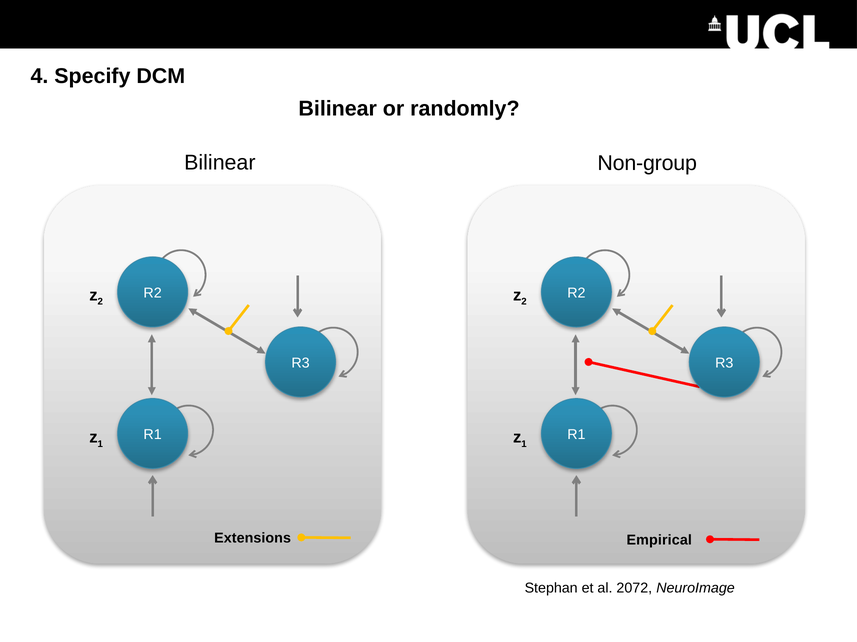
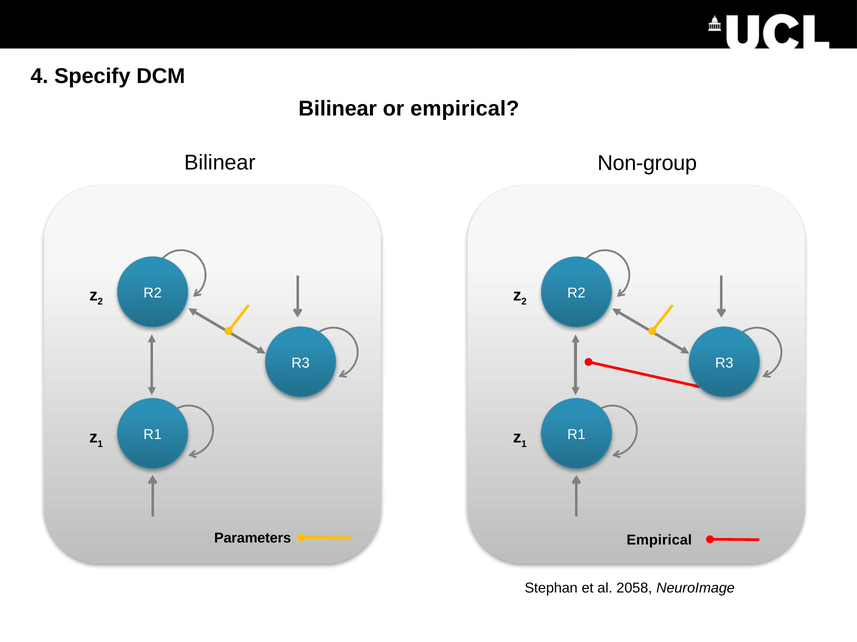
or randomly: randomly -> empirical
Extensions: Extensions -> Parameters
2072: 2072 -> 2058
